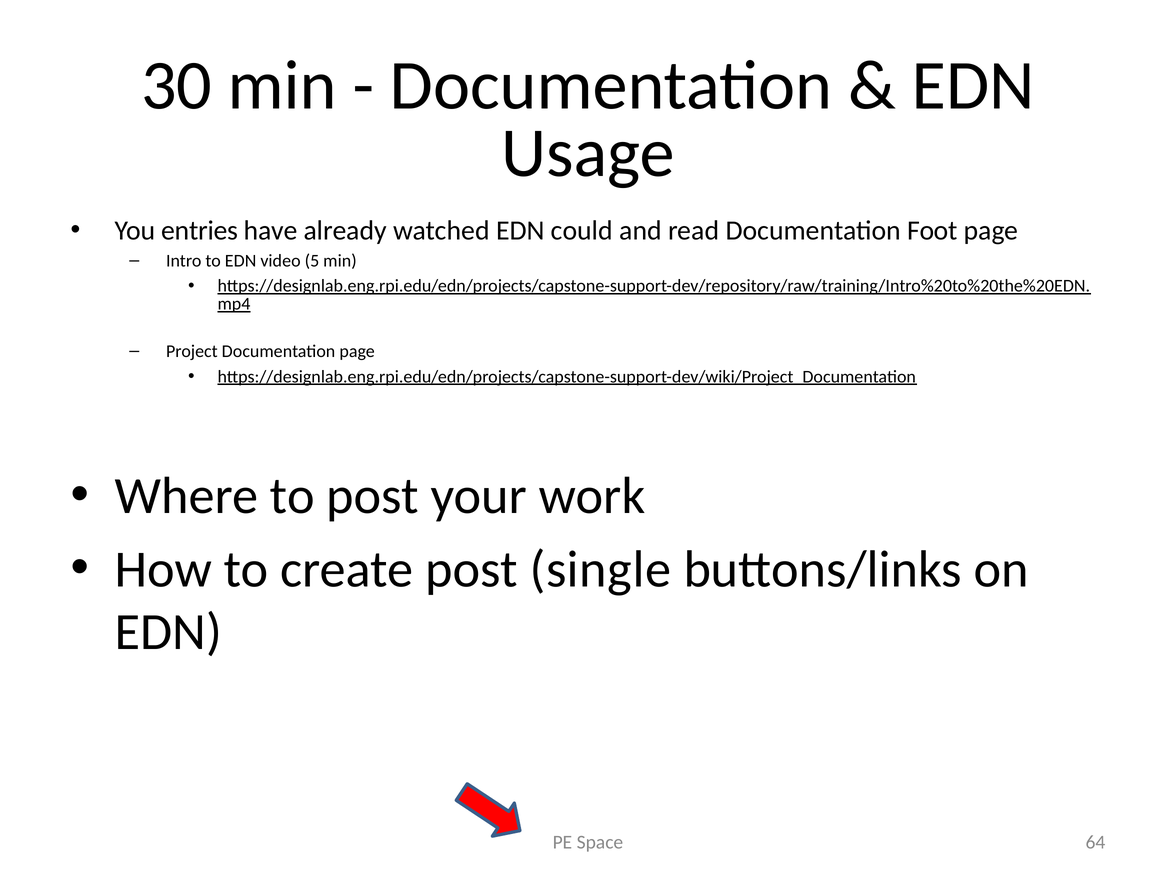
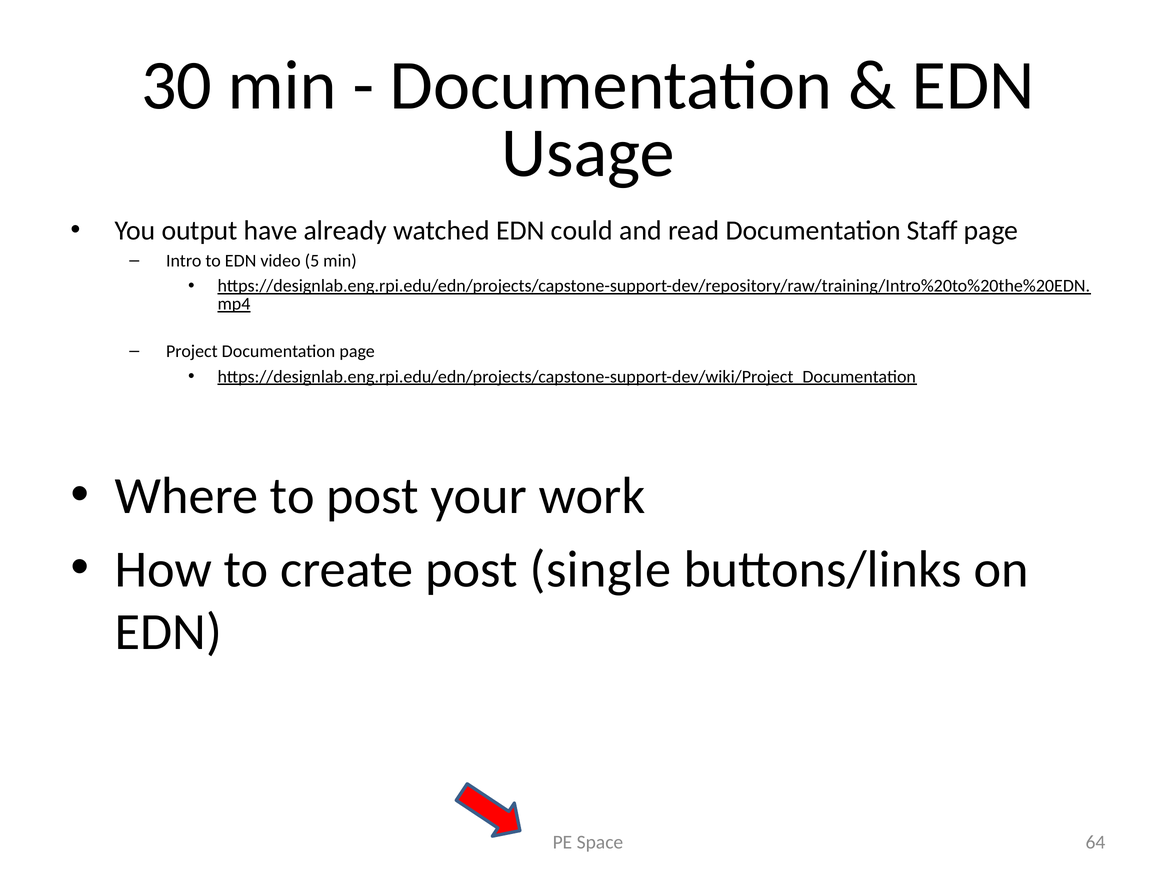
entries: entries -> output
Foot: Foot -> Staff
